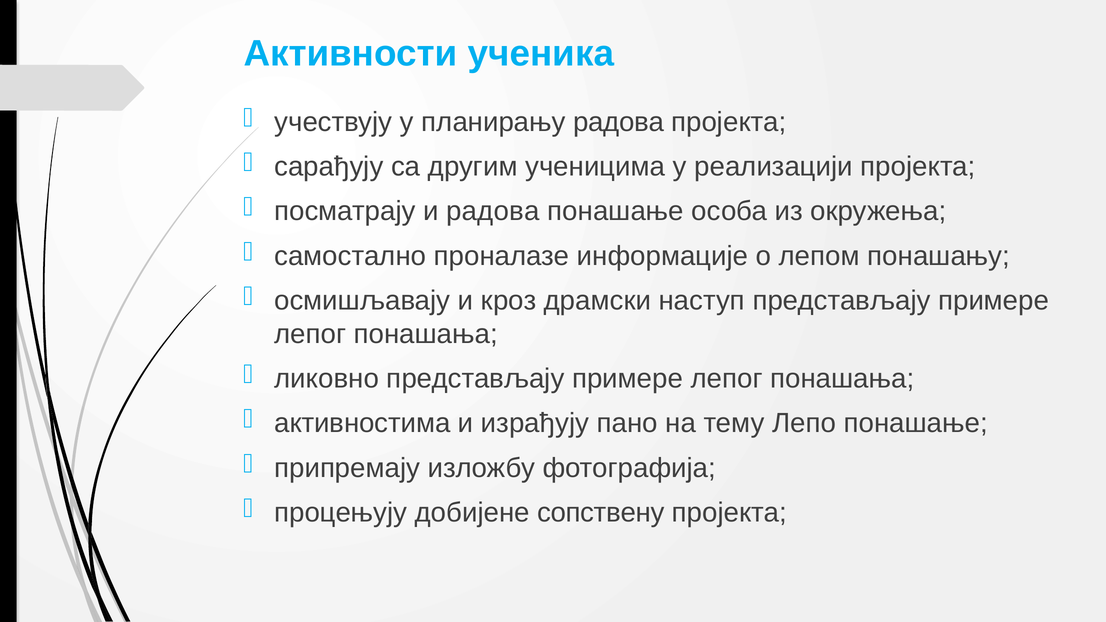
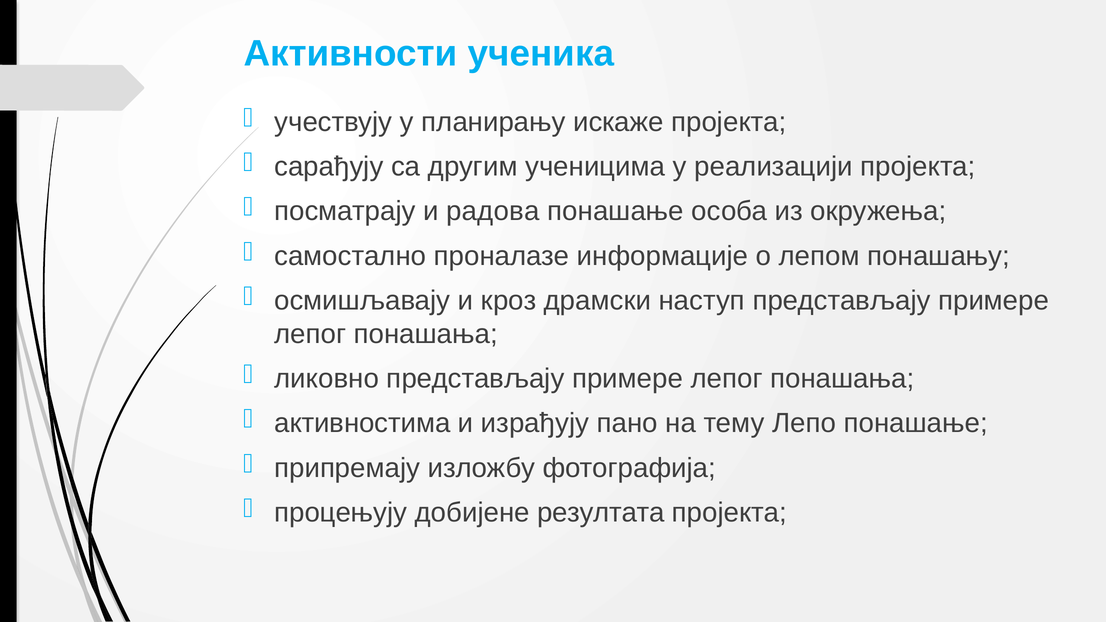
планирању радова: радова -> искаже
сопствену: сопствену -> резултата
